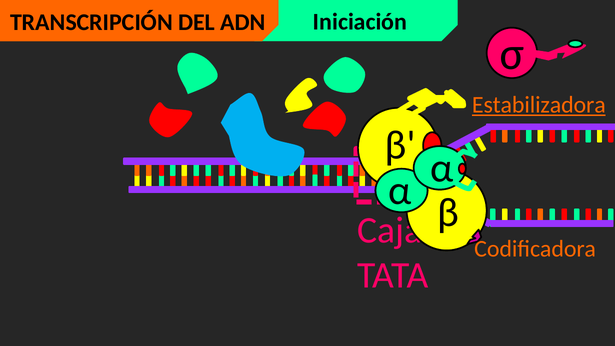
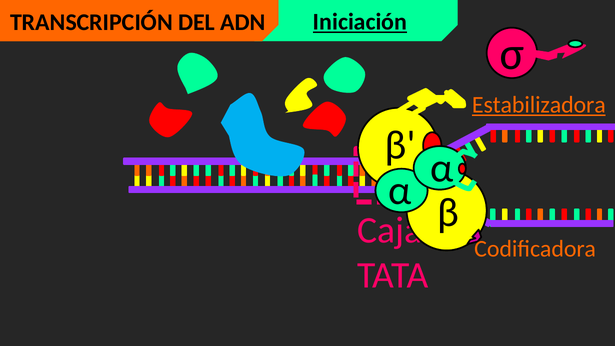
Iniciación underline: none -> present
